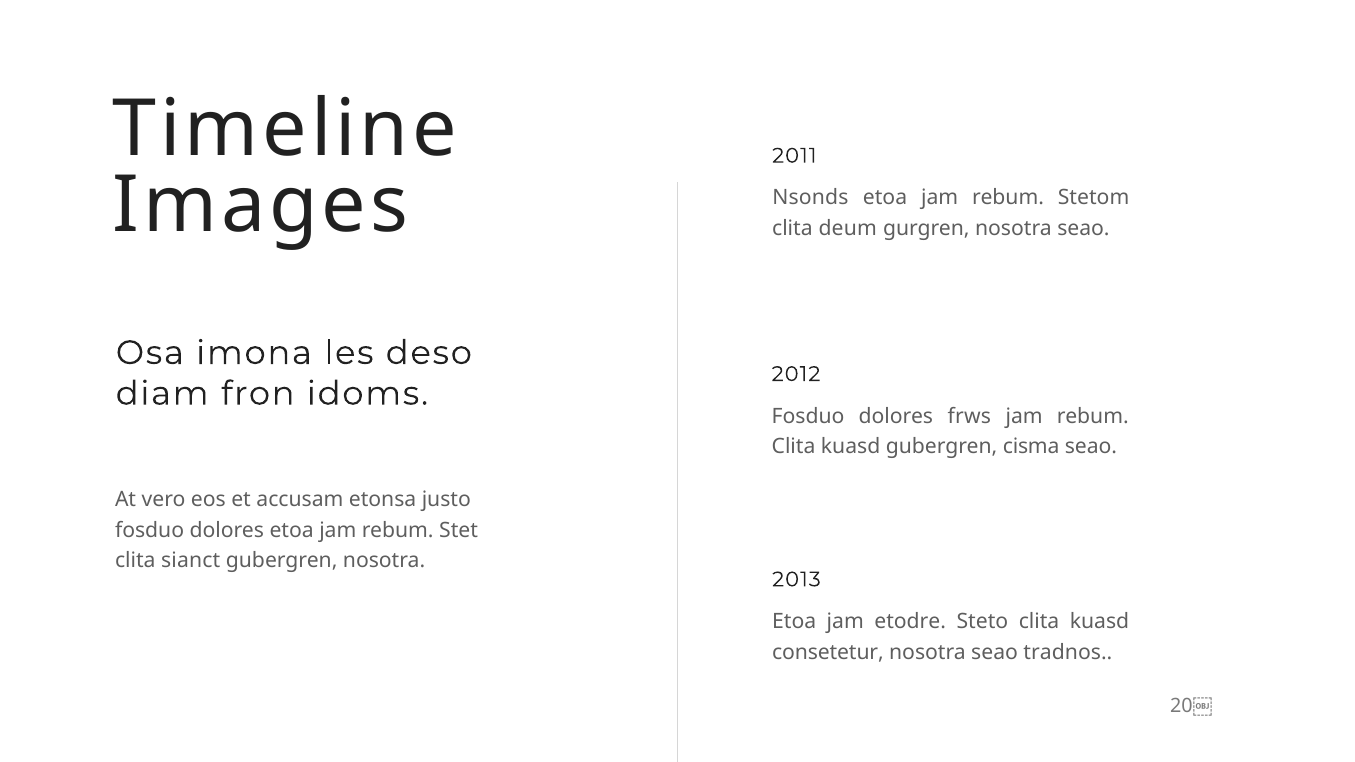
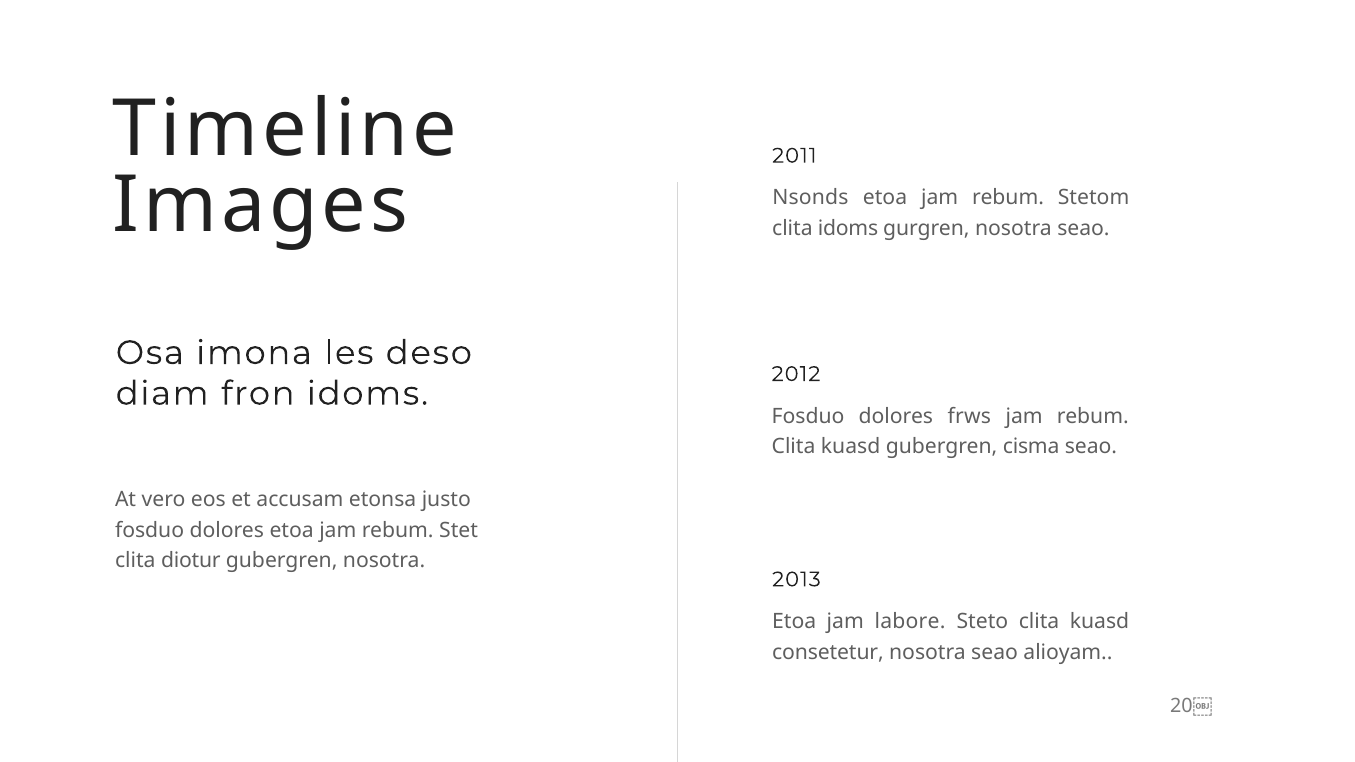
clita deum: deum -> idoms
sianct: sianct -> diotur
etodre: etodre -> labore
tradnos: tradnos -> alioyam
